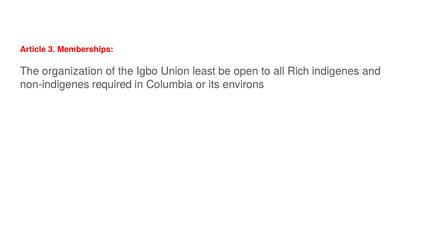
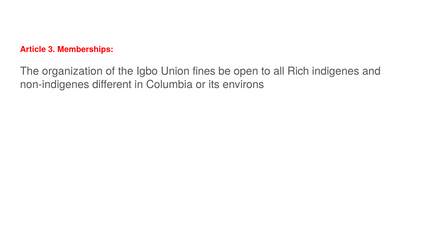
least: least -> fines
required: required -> different
